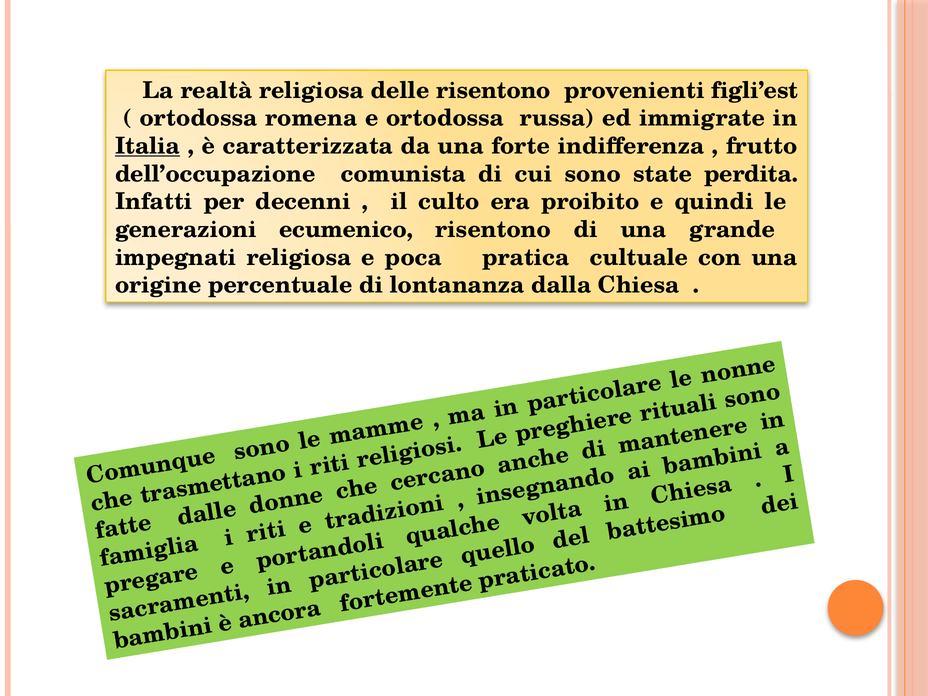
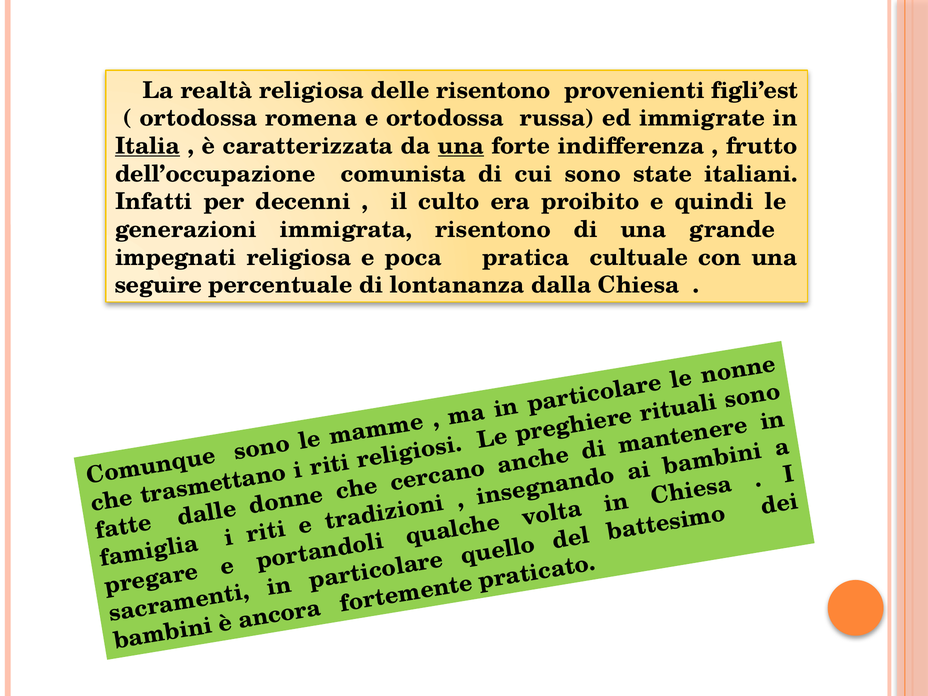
una at (461, 146) underline: none -> present
perdita: perdita -> italiani
ecumenico: ecumenico -> immigrata
origine: origine -> seguire
